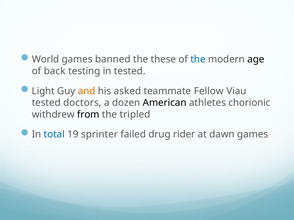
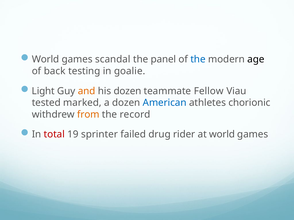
banned: banned -> scandal
these: these -> panel
in tested: tested -> goalie
his asked: asked -> dozen
doctors: doctors -> marked
American colour: black -> blue
from colour: black -> orange
tripled: tripled -> record
total colour: blue -> red
at dawn: dawn -> world
